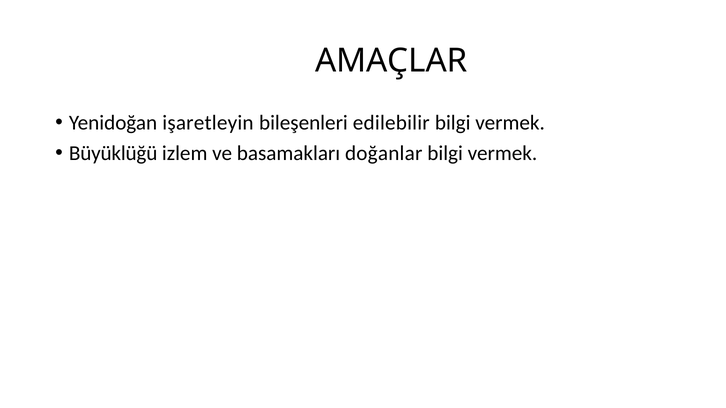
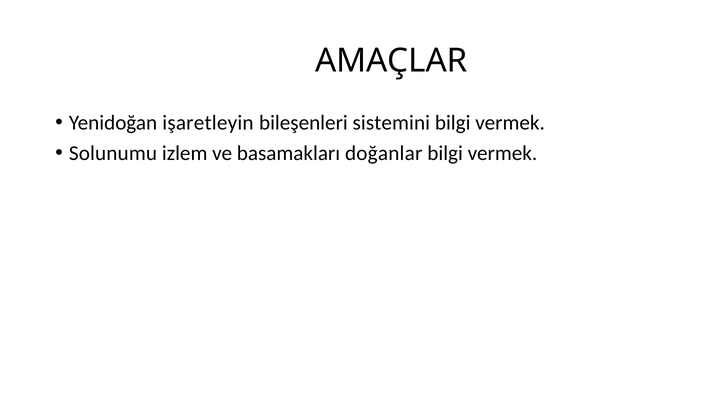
edilebilir: edilebilir -> sistemini
Büyüklüğü: Büyüklüğü -> Solunumu
